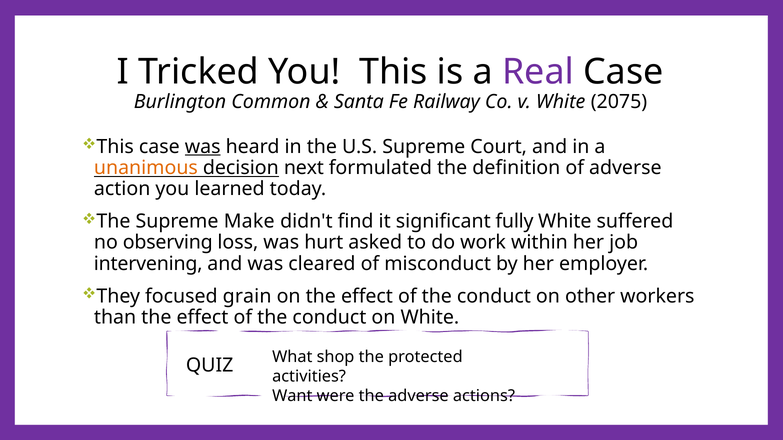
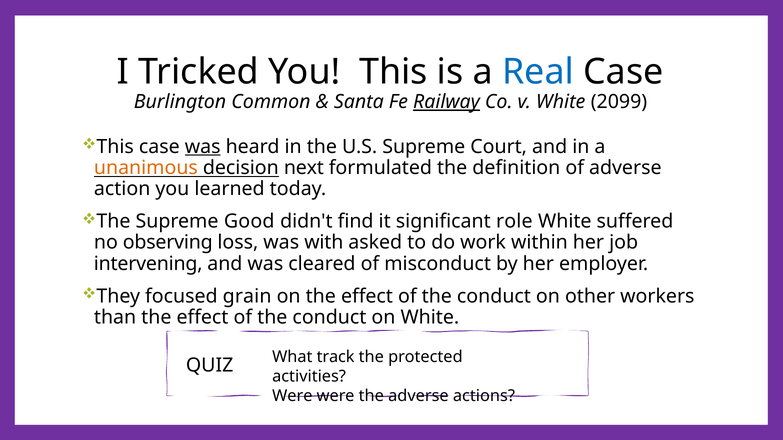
Real colour: purple -> blue
Railway underline: none -> present
2075: 2075 -> 2099
Make: Make -> Good
fully: fully -> role
hurt: hurt -> with
shop: shop -> track
Want at (292, 396): Want -> Were
